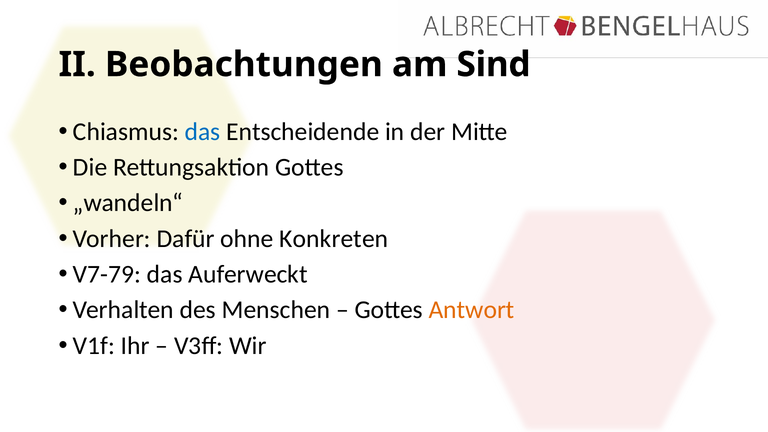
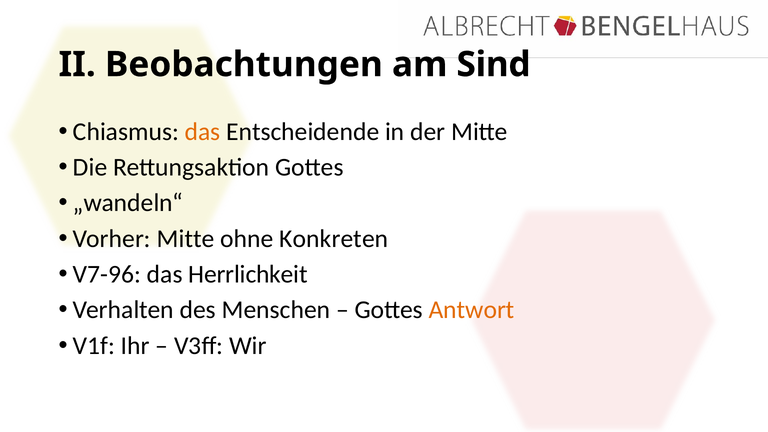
das at (203, 132) colour: blue -> orange
Vorher Dafür: Dafür -> Mitte
V7-79: V7-79 -> V7-96
Auferweckt: Auferweckt -> Herrlichkeit
